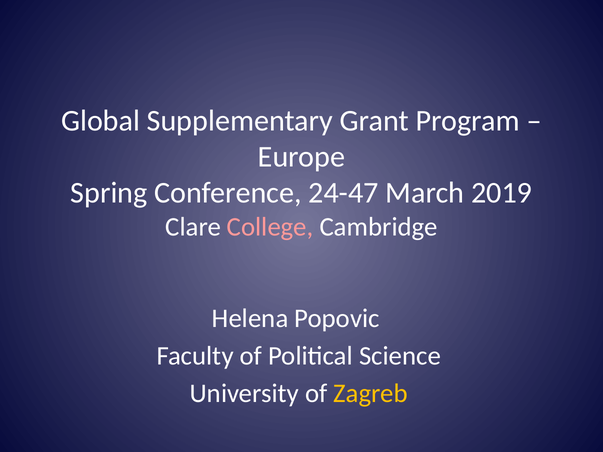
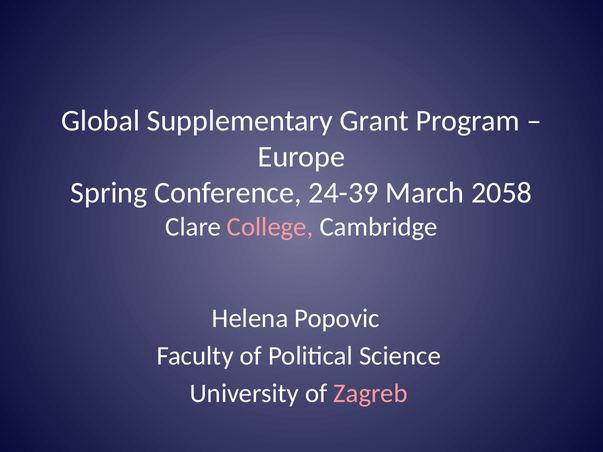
24-47: 24-47 -> 24-39
2019: 2019 -> 2058
Zagreb colour: yellow -> pink
